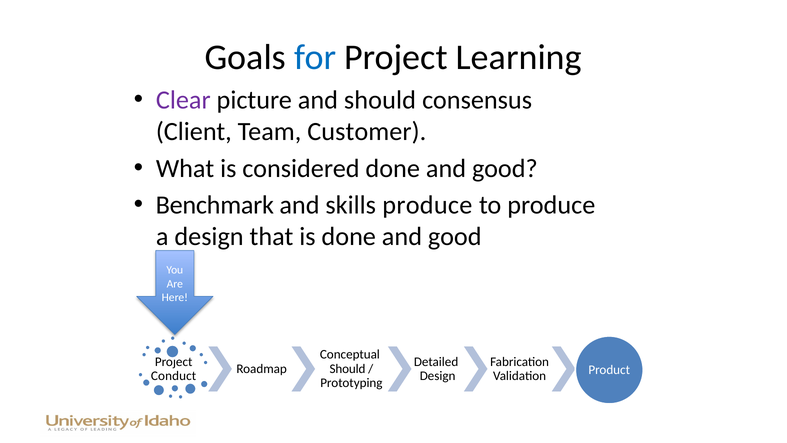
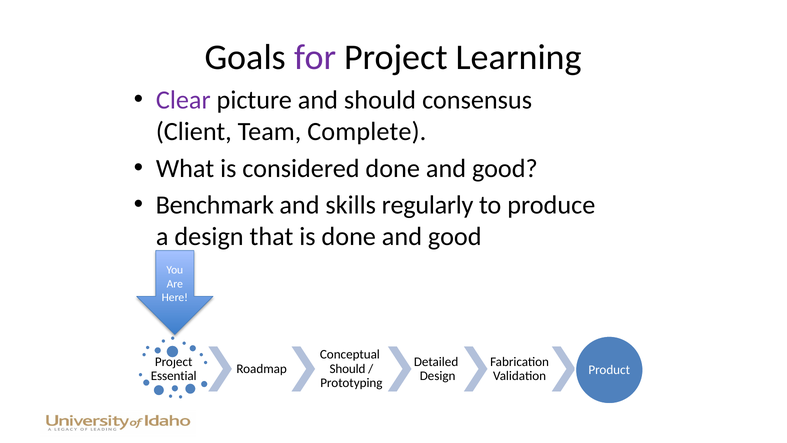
for colour: blue -> purple
Customer: Customer -> Complete
skills produce: produce -> regularly
Conduct: Conduct -> Essential
